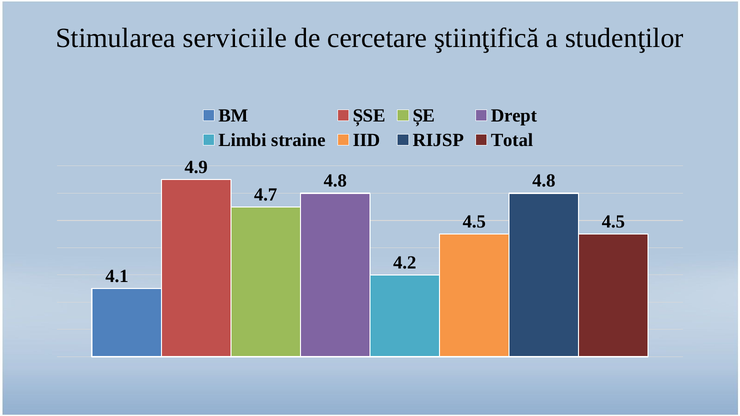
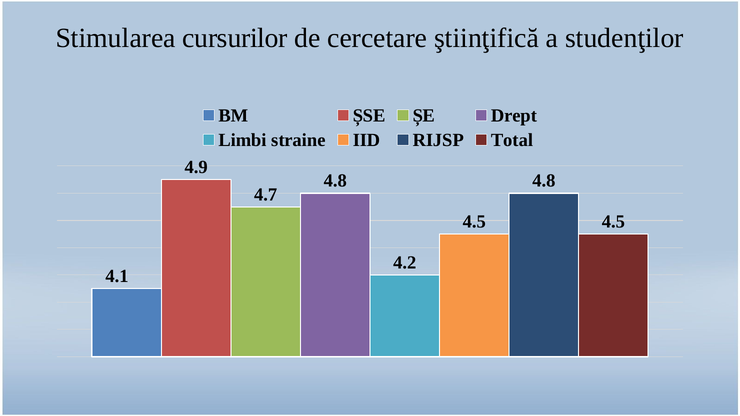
serviciile: serviciile -> cursurilor
